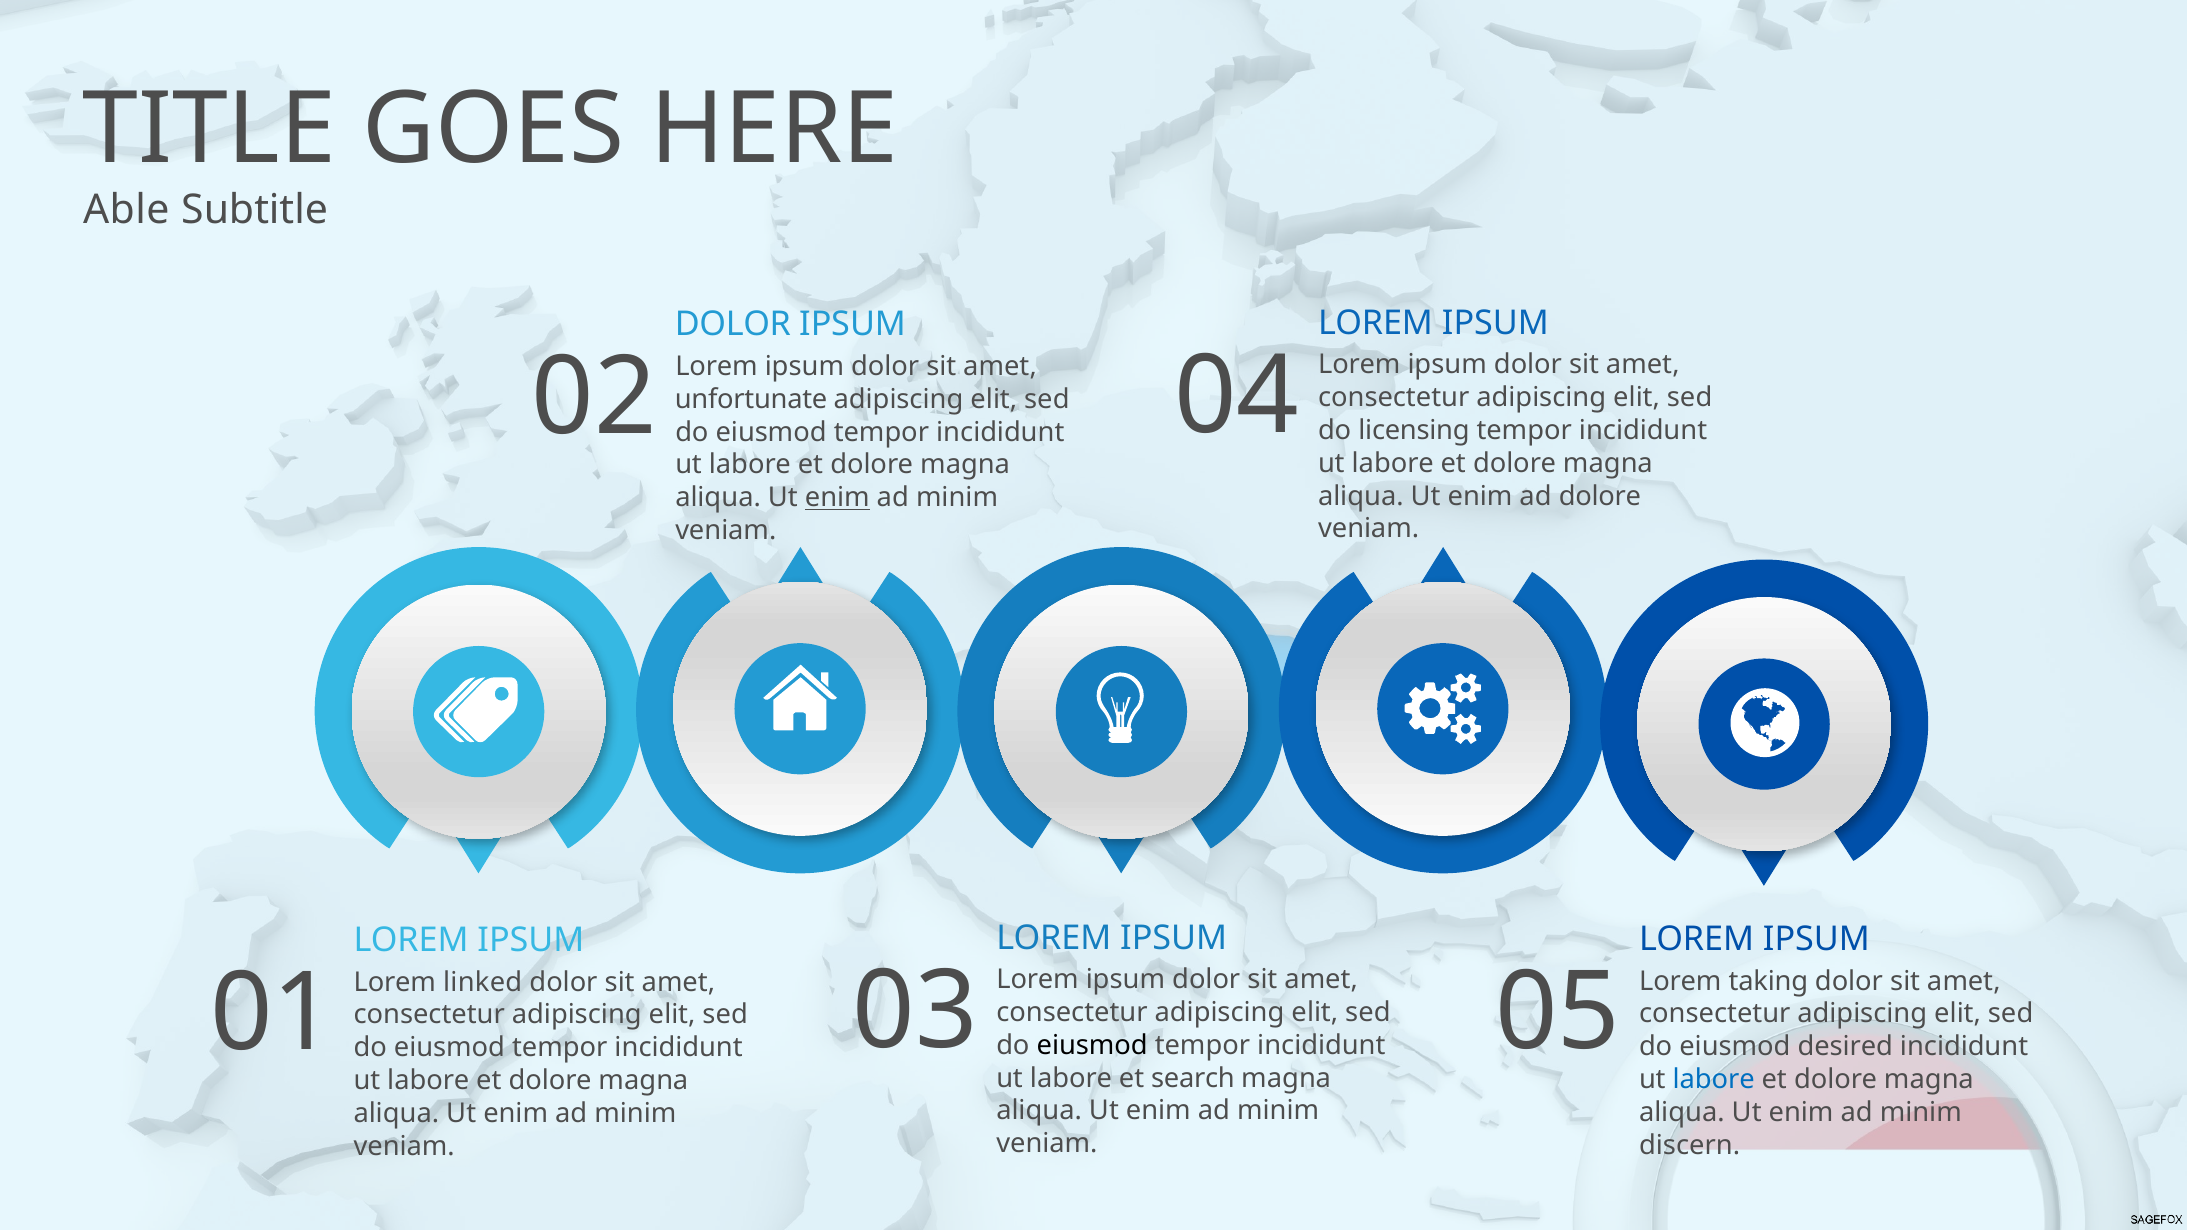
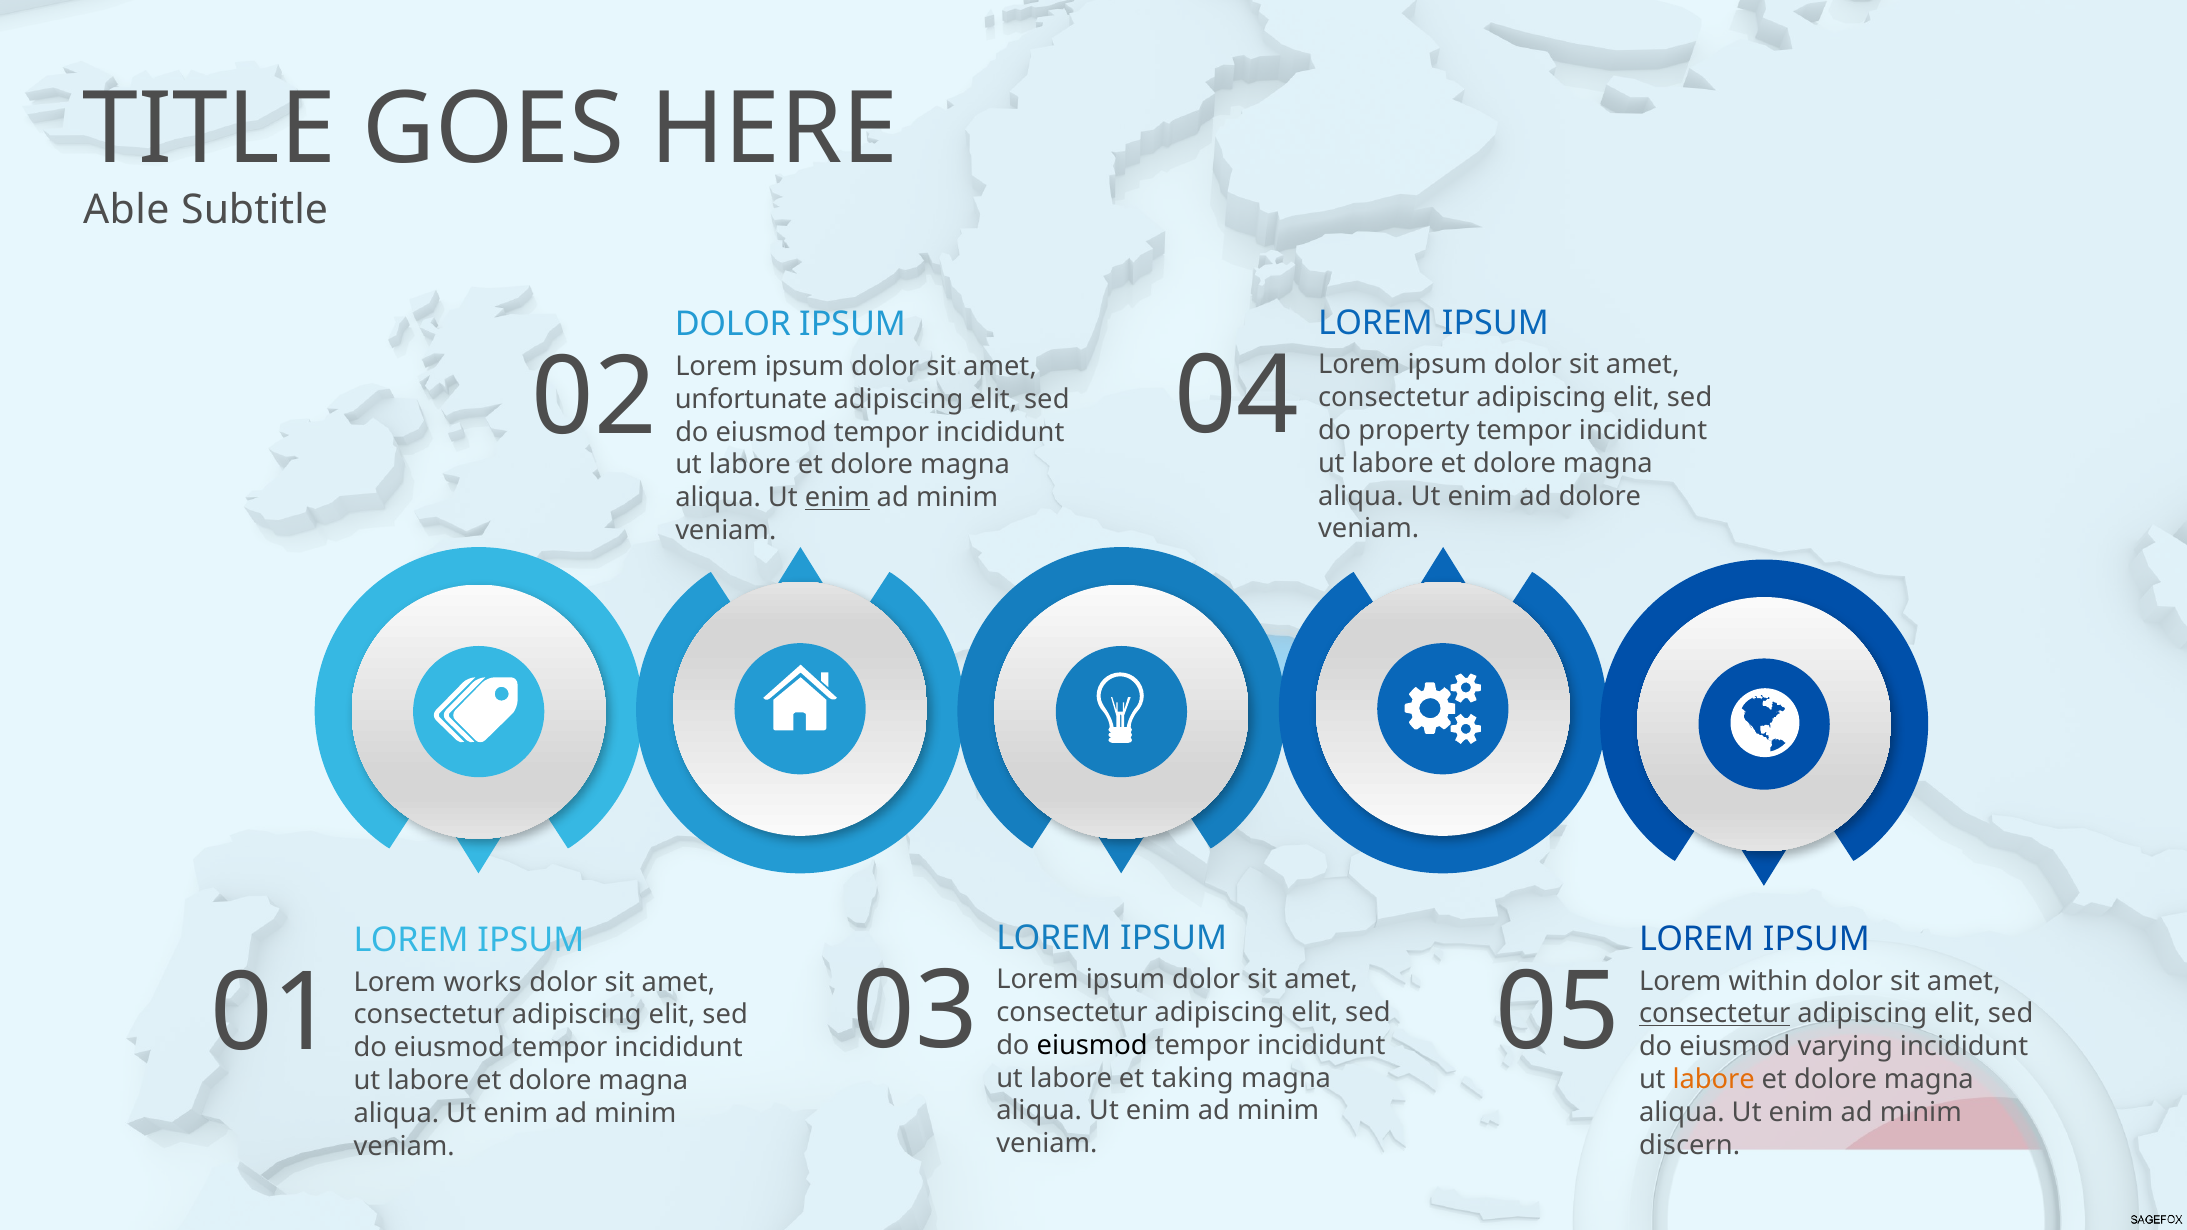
licensing: licensing -> property
taking: taking -> within
linked: linked -> works
consectetur at (1715, 1014) underline: none -> present
desired: desired -> varying
search: search -> taking
labore at (1714, 1080) colour: blue -> orange
